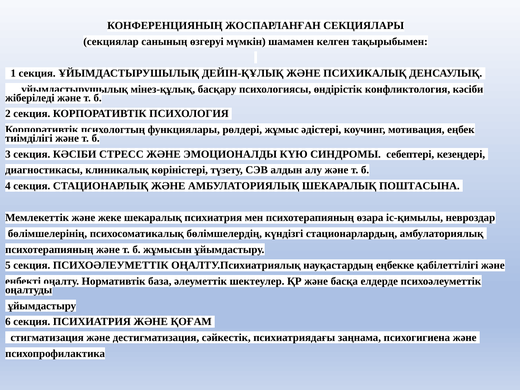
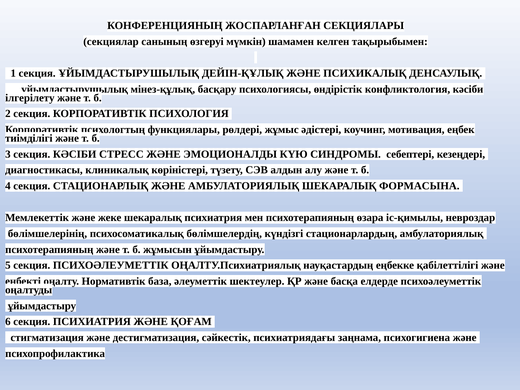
жіберіледі: жіберіледі -> ілгерілету
ПОШТАСЫНА: ПОШТАСЫНА -> ФОРМАСЫНА
